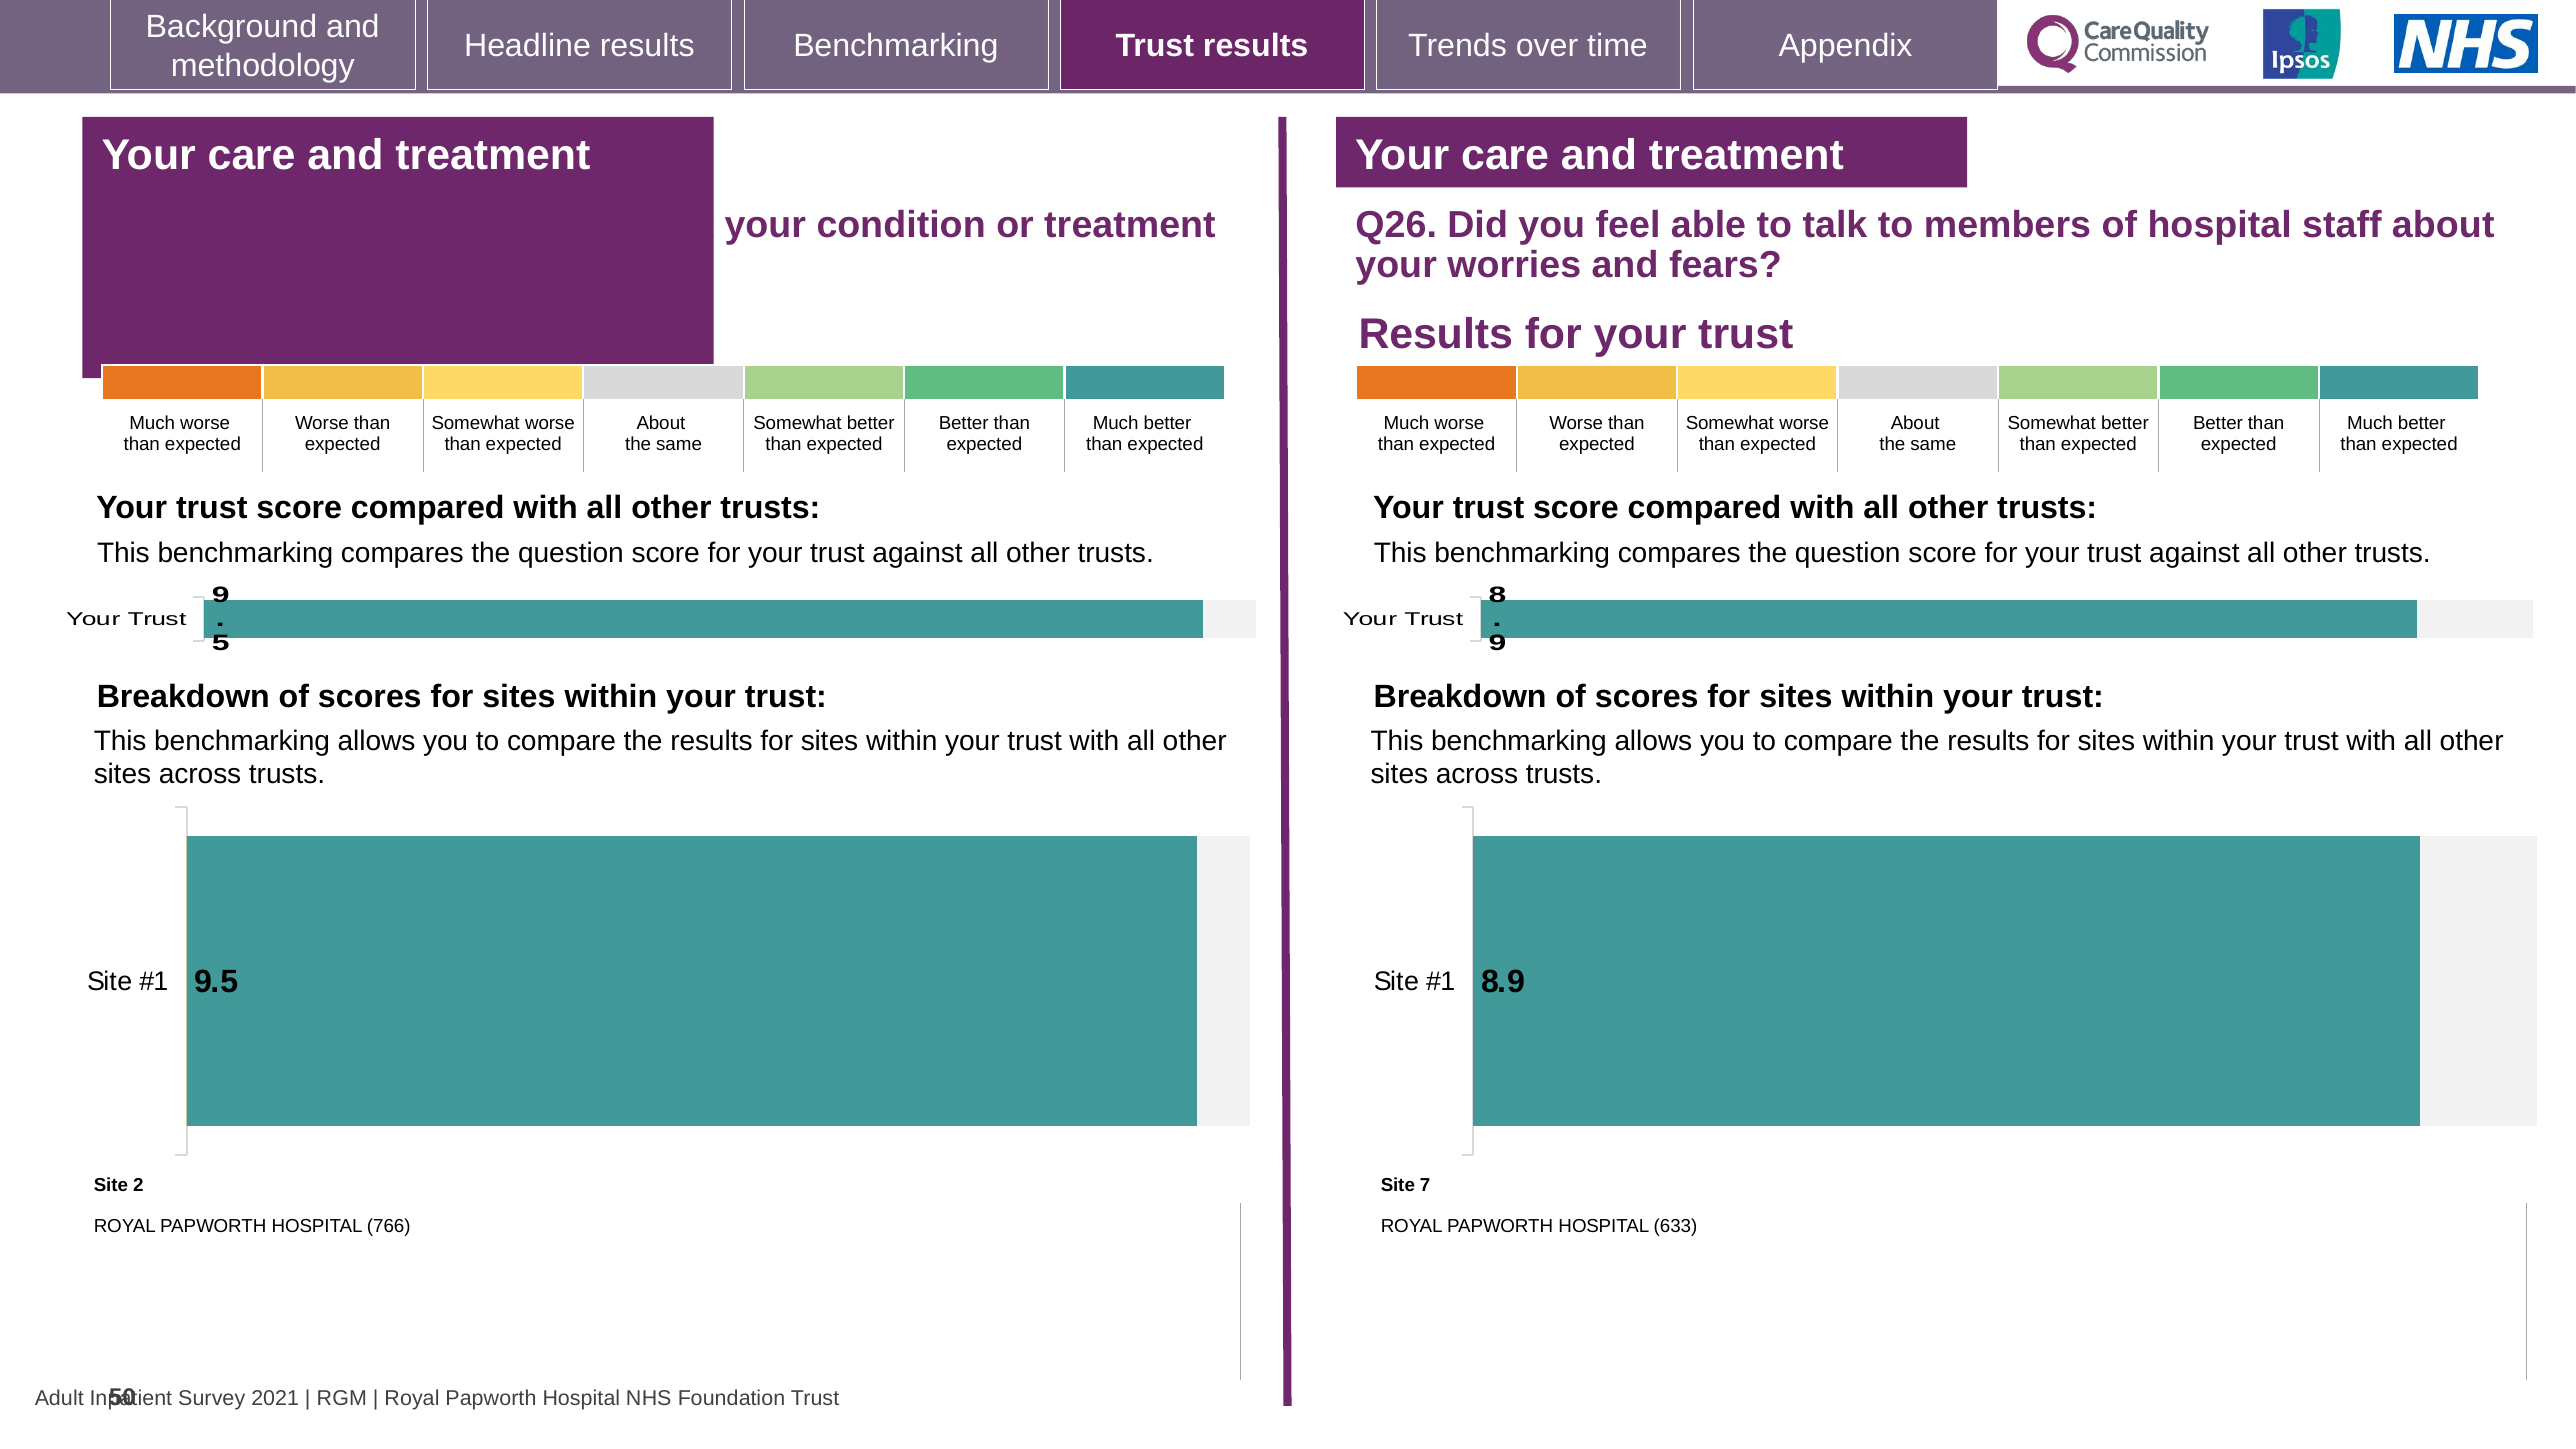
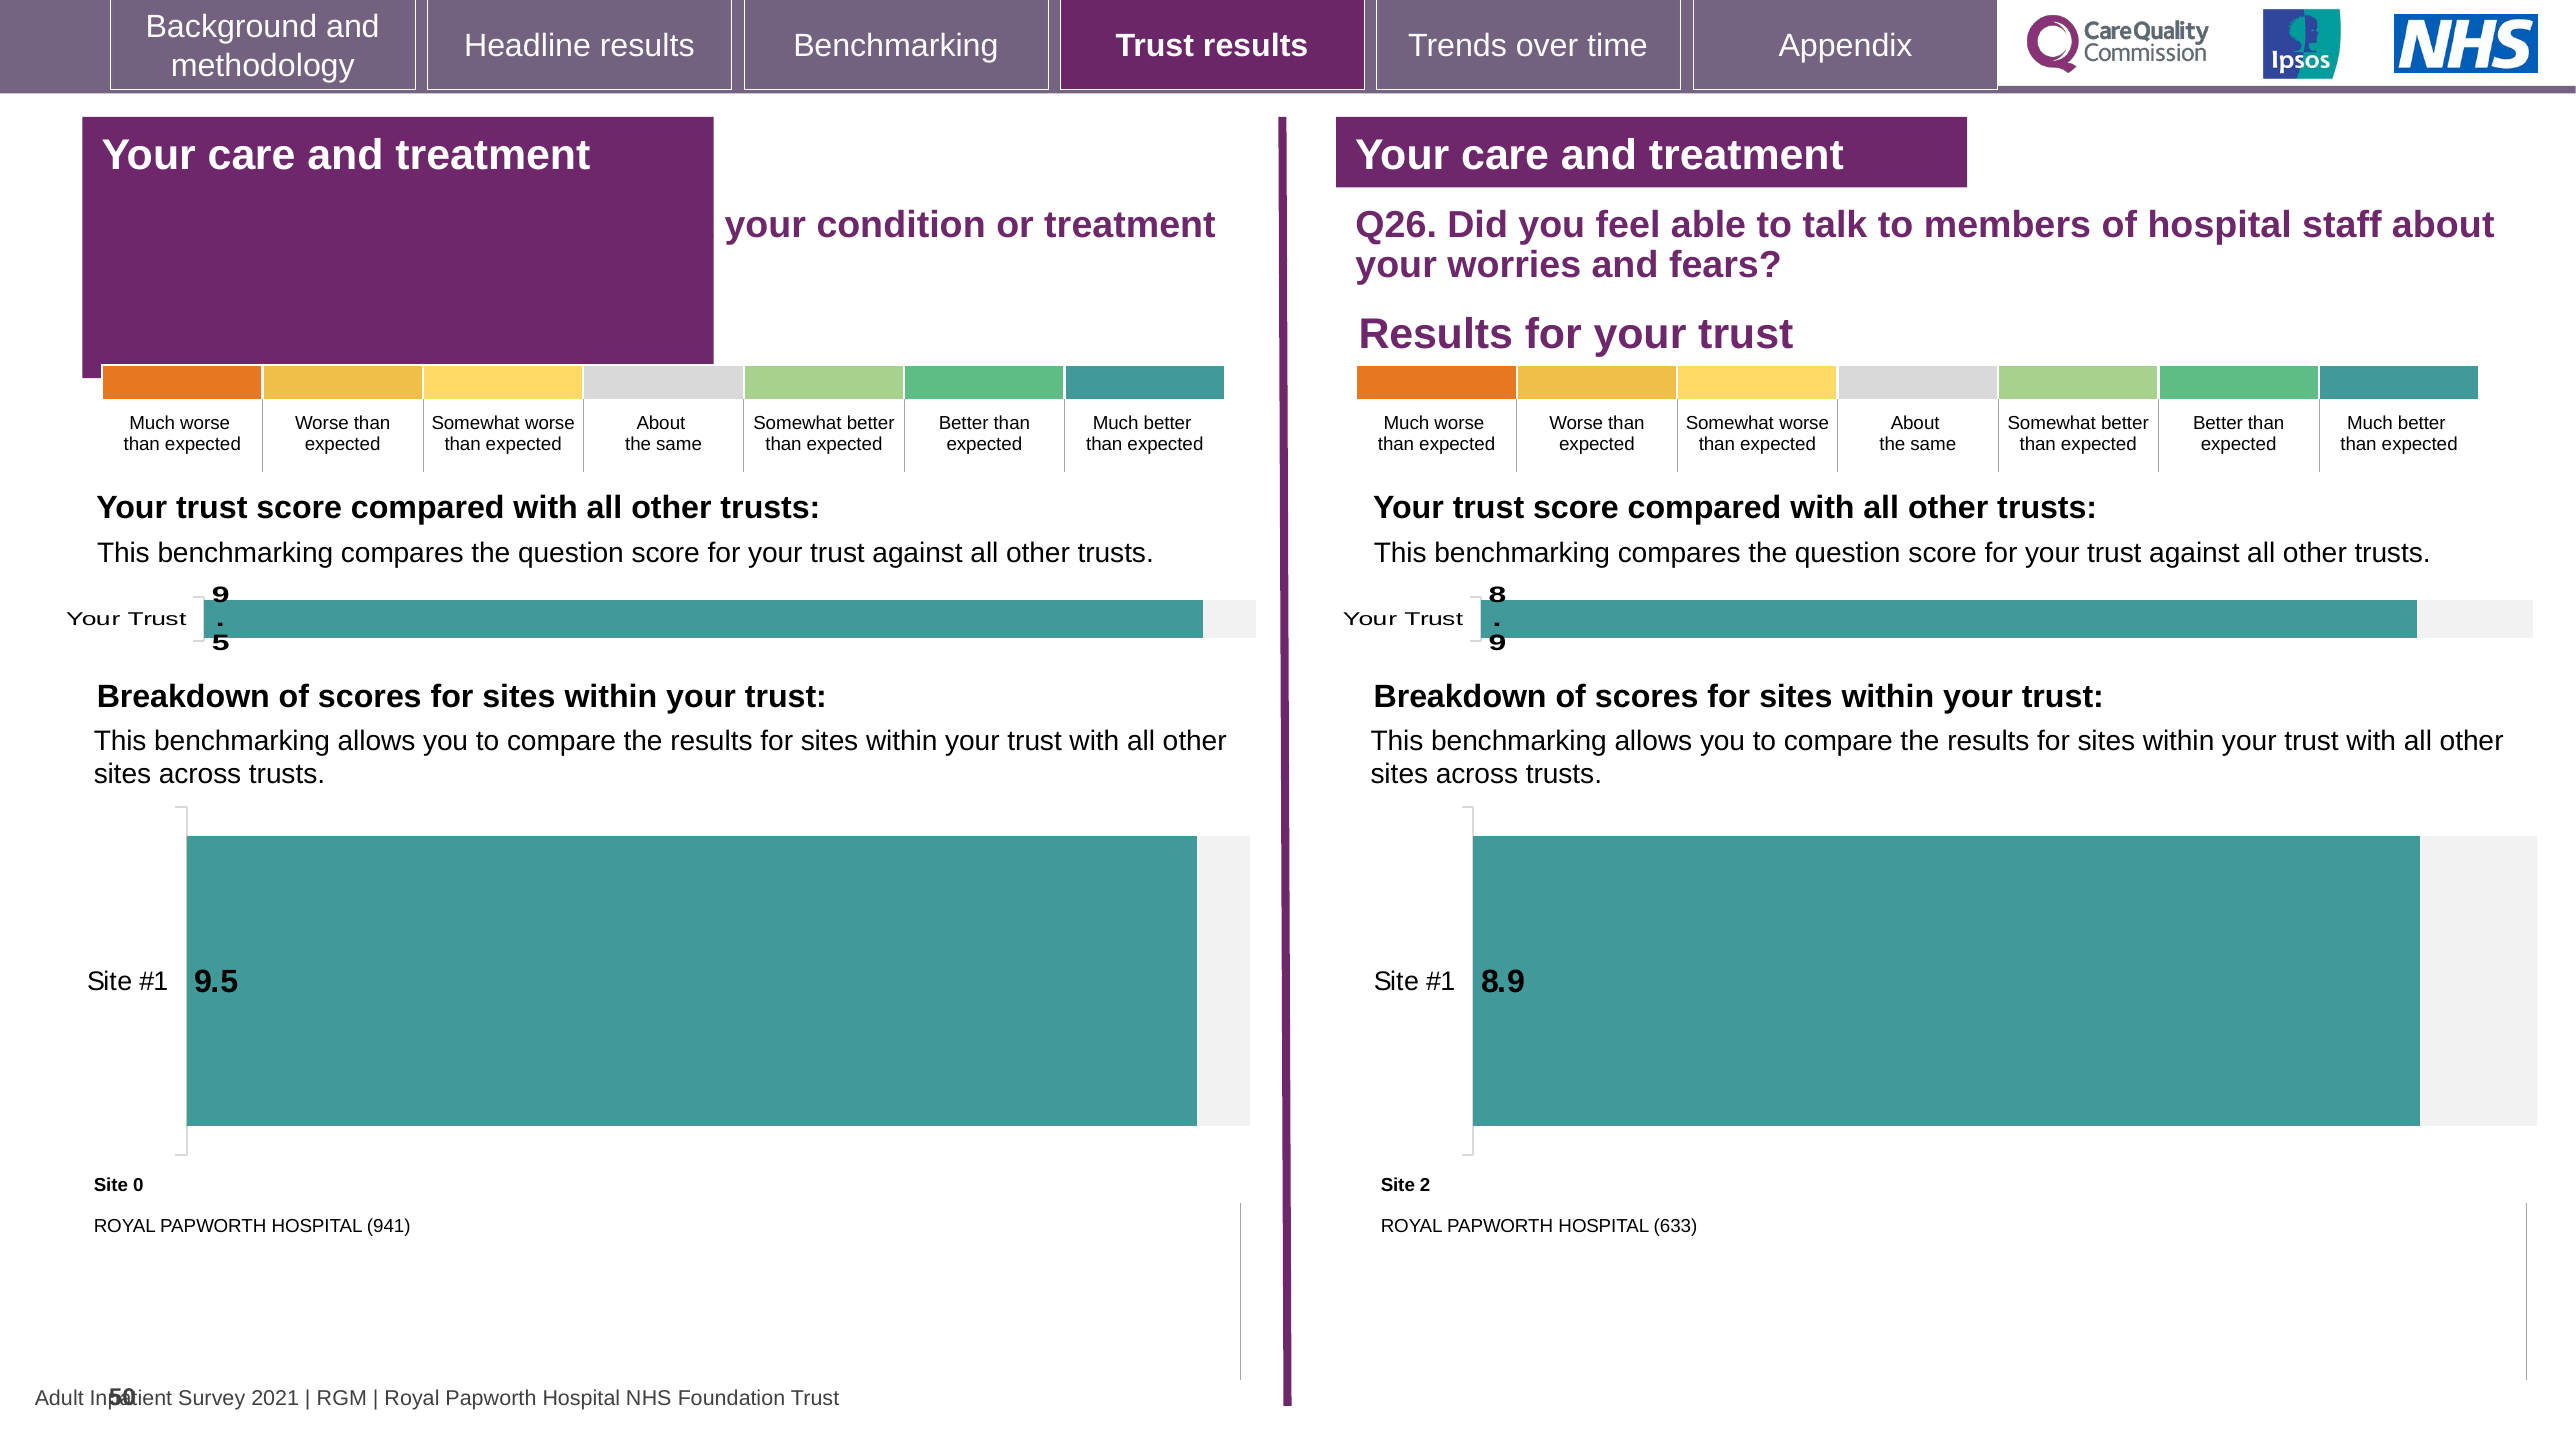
2: 2 -> 0
7: 7 -> 2
766: 766 -> 941
